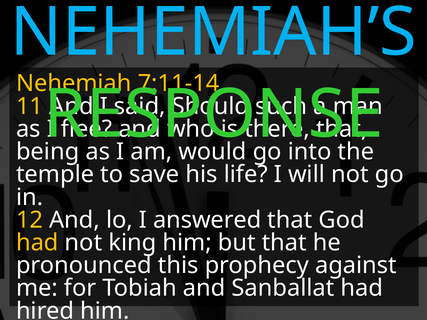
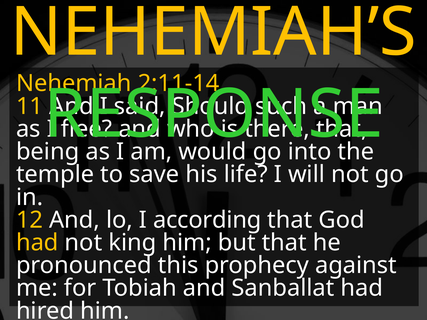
NEHEMIAH’S colour: light blue -> yellow
7:11-14: 7:11-14 -> 2:11-14
answered: answered -> according
